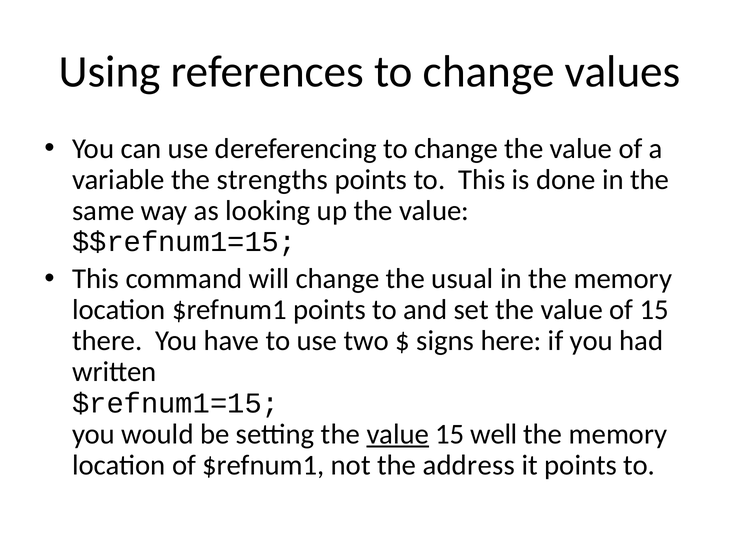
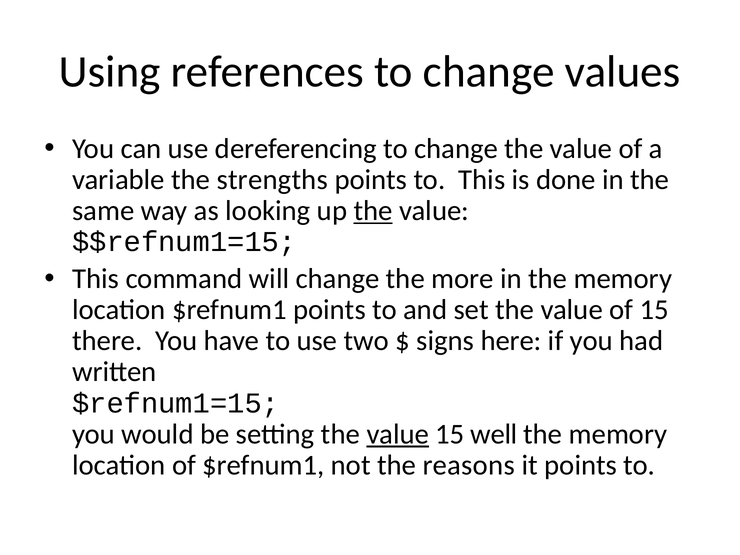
the at (373, 211) underline: none -> present
usual: usual -> more
address: address -> reasons
